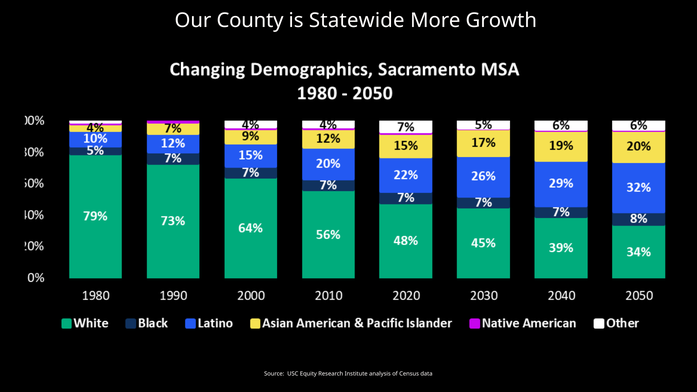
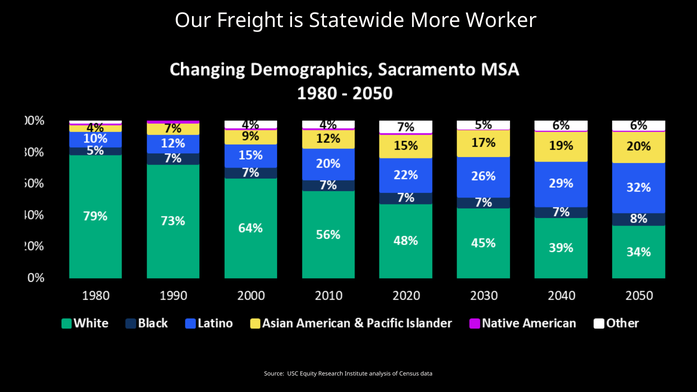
County: County -> Freight
Growth: Growth -> Worker
